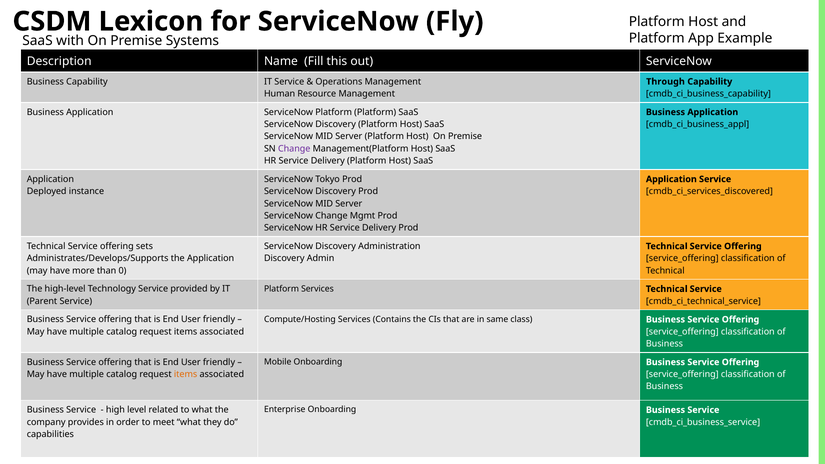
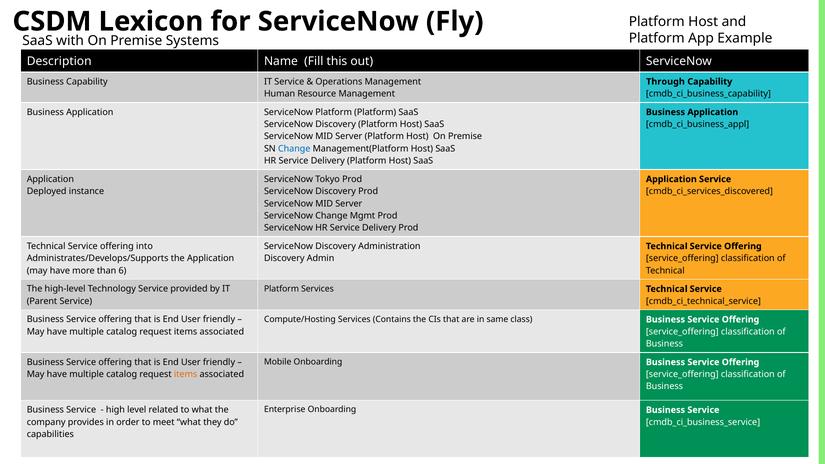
Change at (294, 149) colour: purple -> blue
sets: sets -> into
0: 0 -> 6
